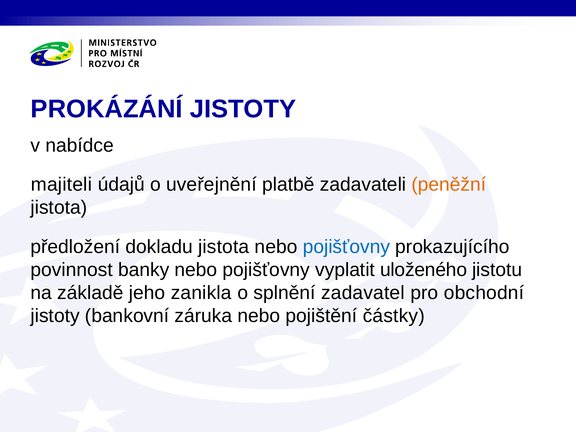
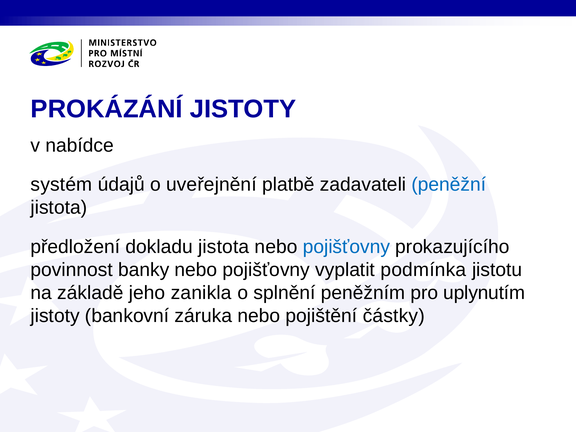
majiteli: majiteli -> systém
peněžní colour: orange -> blue
uloženého: uloženého -> podmínka
zadavatel: zadavatel -> peněžním
obchodní: obchodní -> uplynutím
